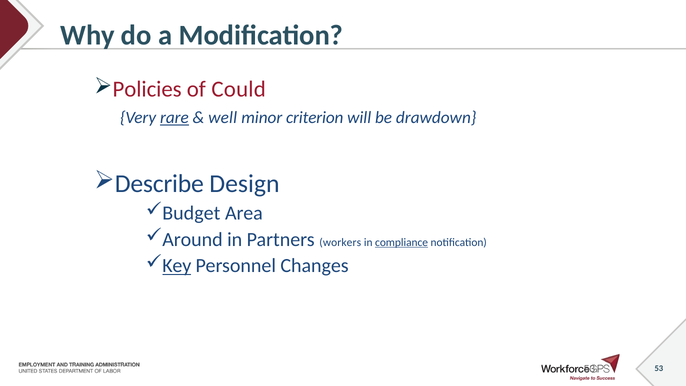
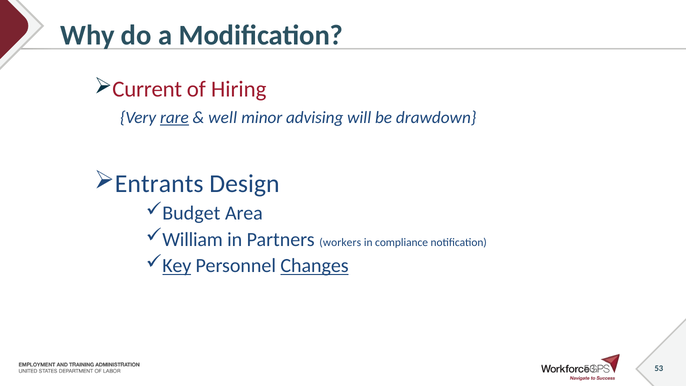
Policies: Policies -> Current
Could: Could -> Hiring
criterion: criterion -> advising
Describe: Describe -> Entrants
Around: Around -> William
compliance underline: present -> none
Changes underline: none -> present
